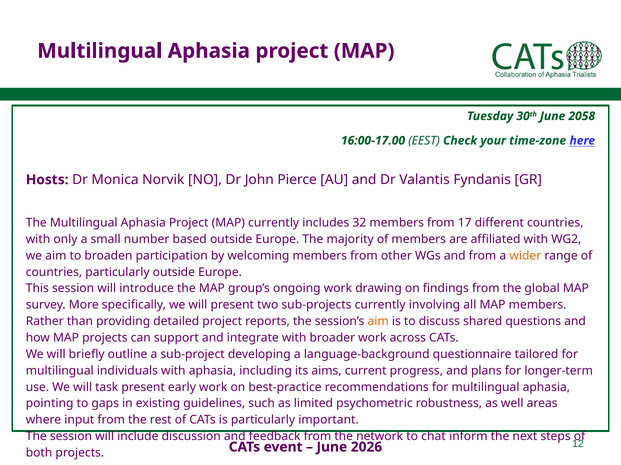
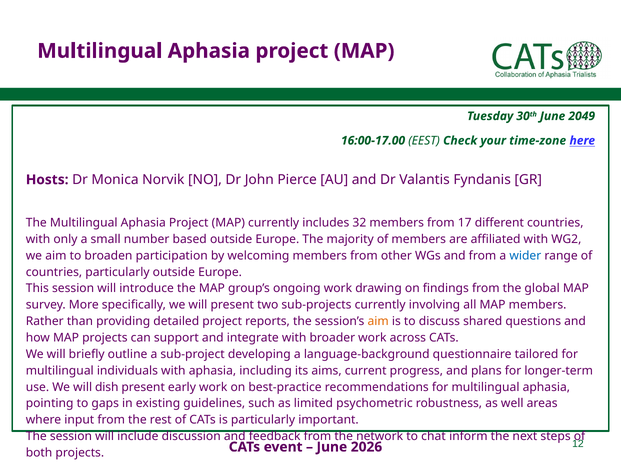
2058: 2058 -> 2049
wider colour: orange -> blue
task: task -> dish
